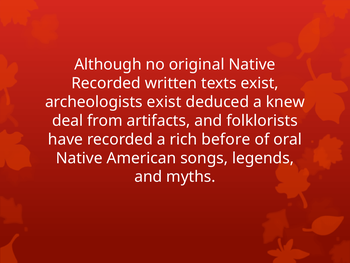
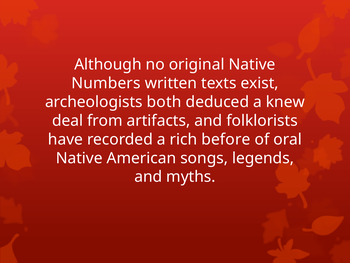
Recorded at (106, 83): Recorded -> Numbers
archeologists exist: exist -> both
